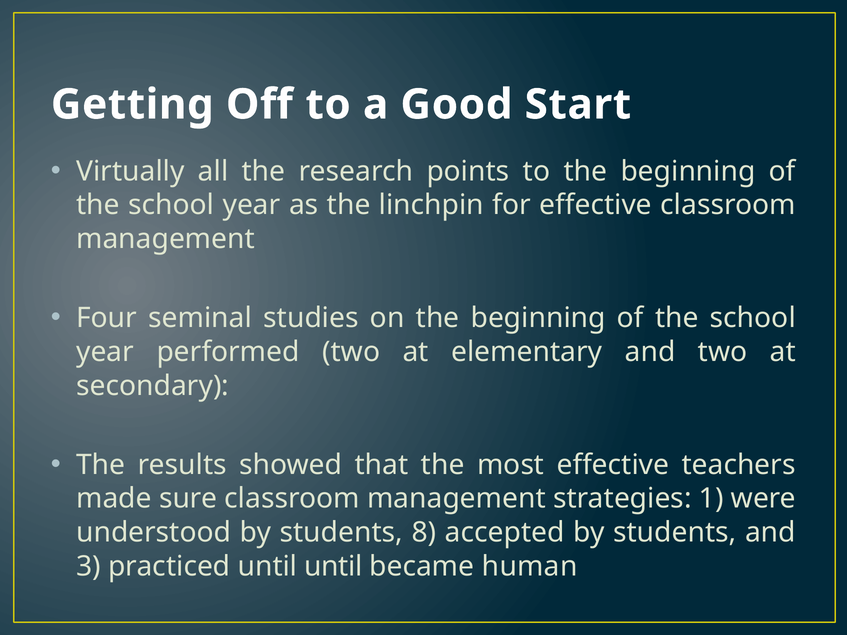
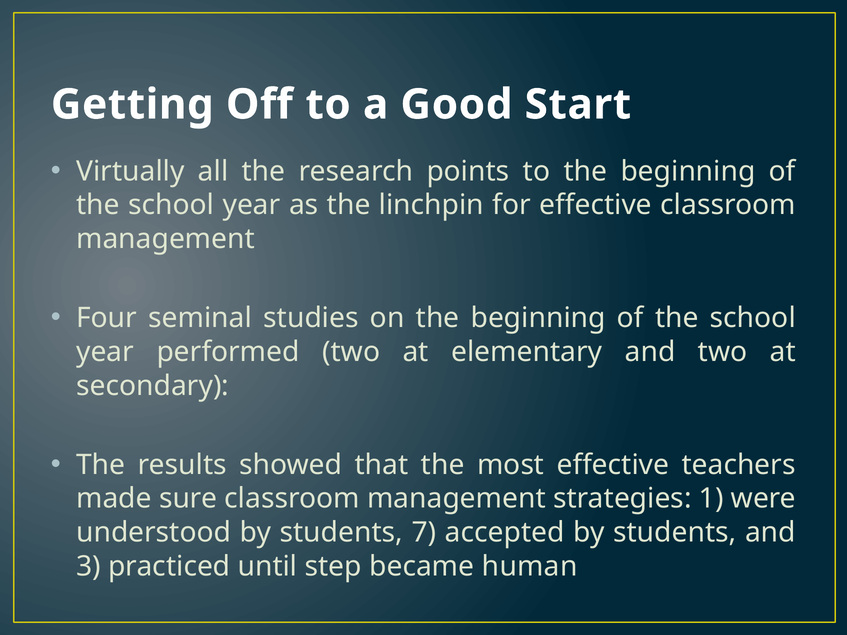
8: 8 -> 7
until until: until -> step
